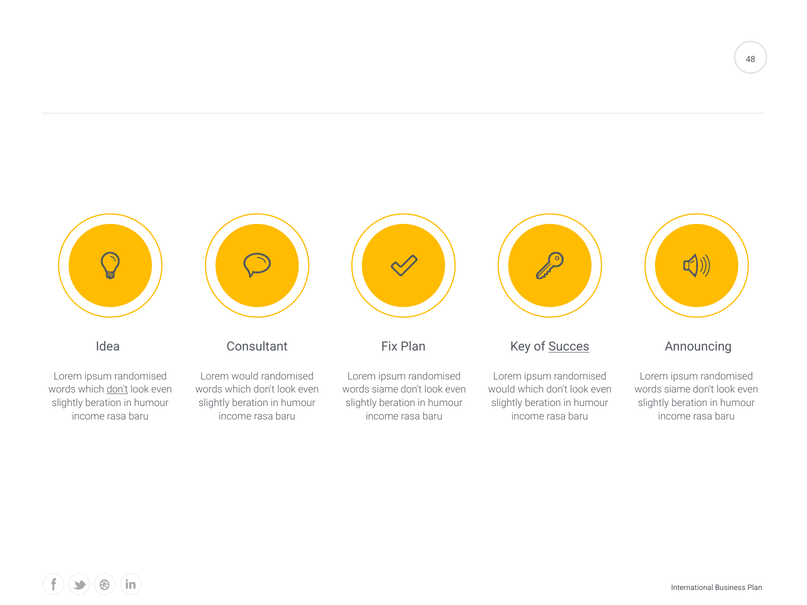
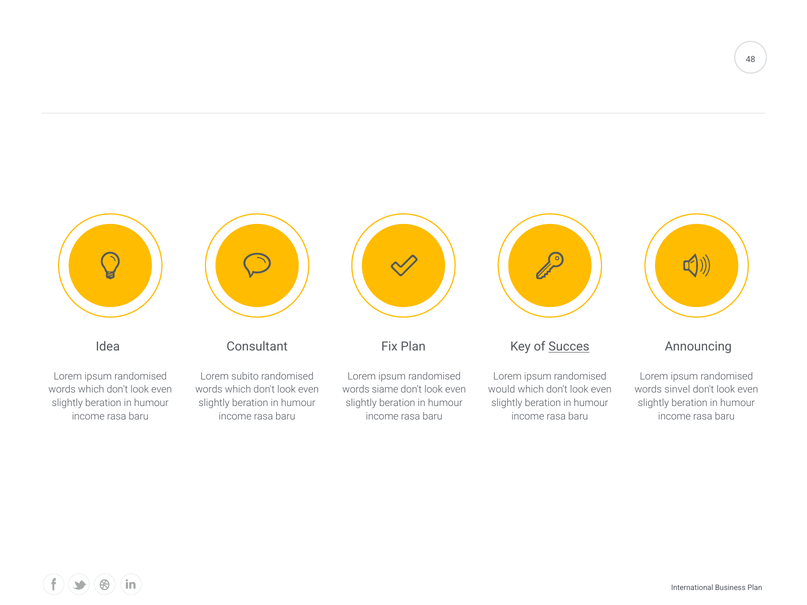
Lorem would: would -> subito
don't at (117, 390) underline: present -> none
siame at (677, 390): siame -> sinvel
